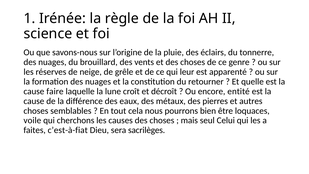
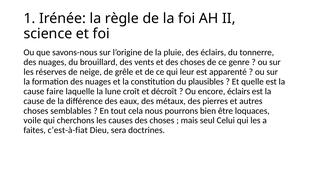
retourner: retourner -> plausibles
encore entité: entité -> éclairs
sacrilèges: sacrilèges -> doctrines
